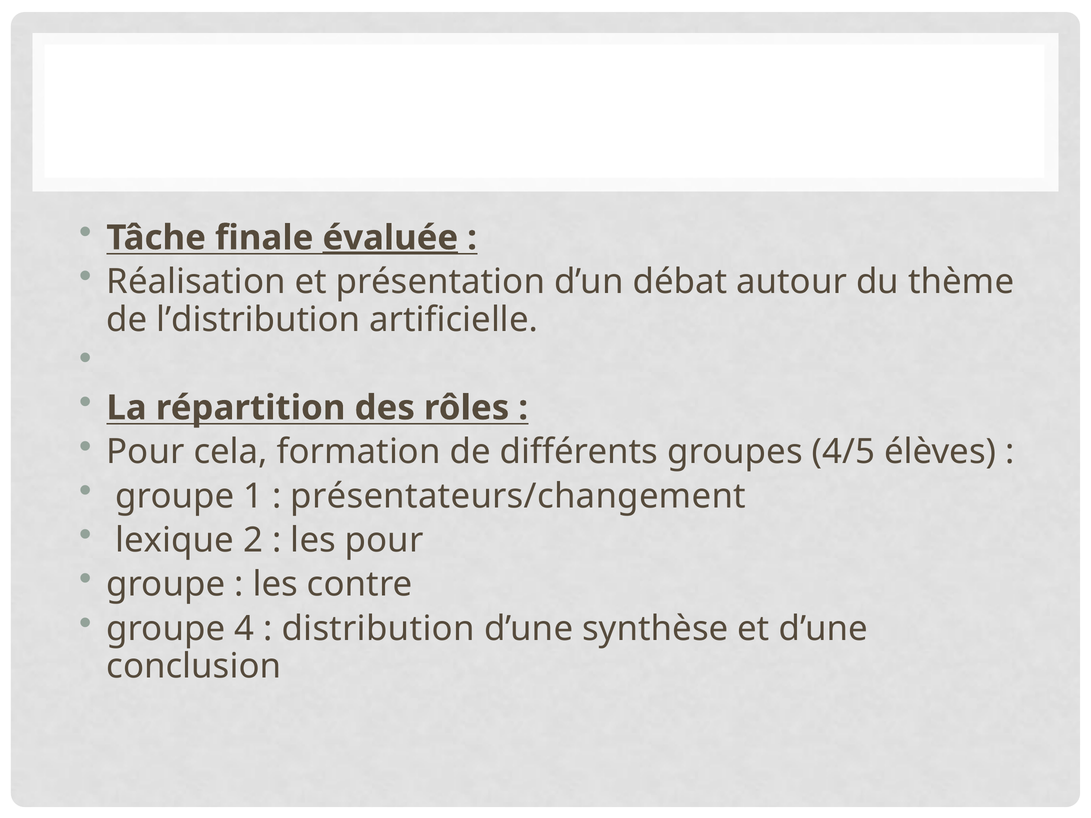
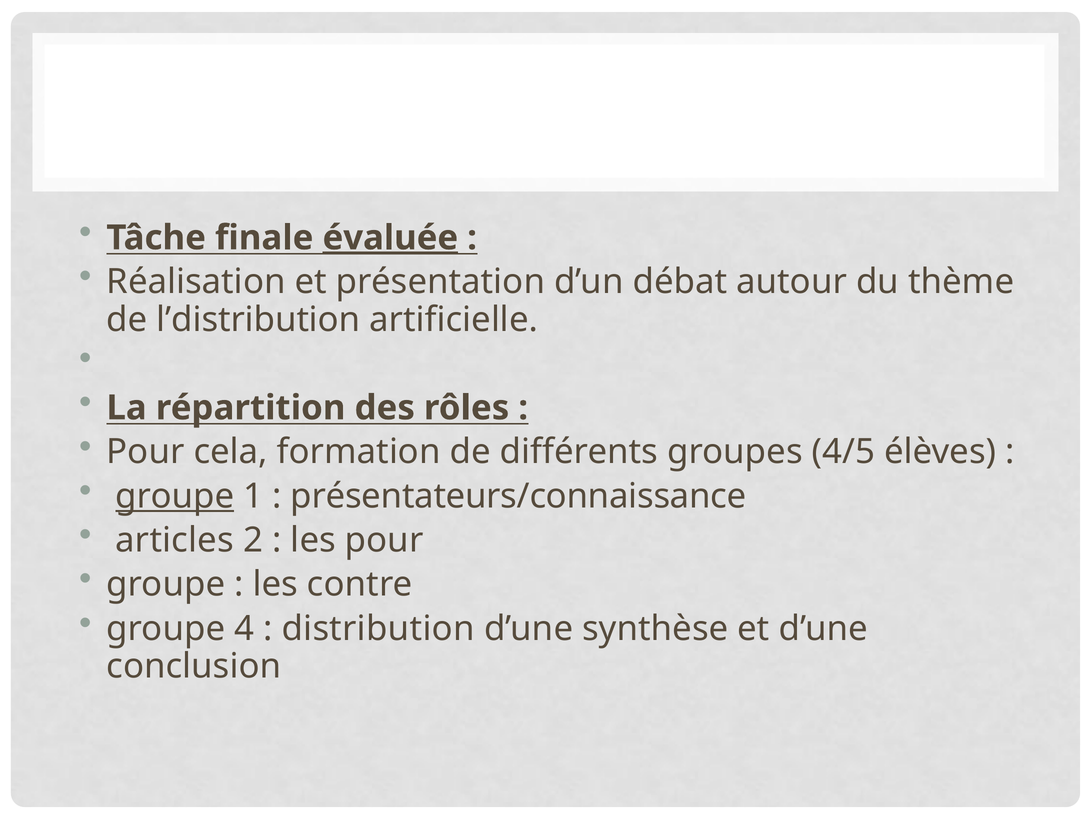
groupe at (175, 496) underline: none -> present
présentateurs/changement: présentateurs/changement -> présentateurs/connaissance
lexique: lexique -> articles
